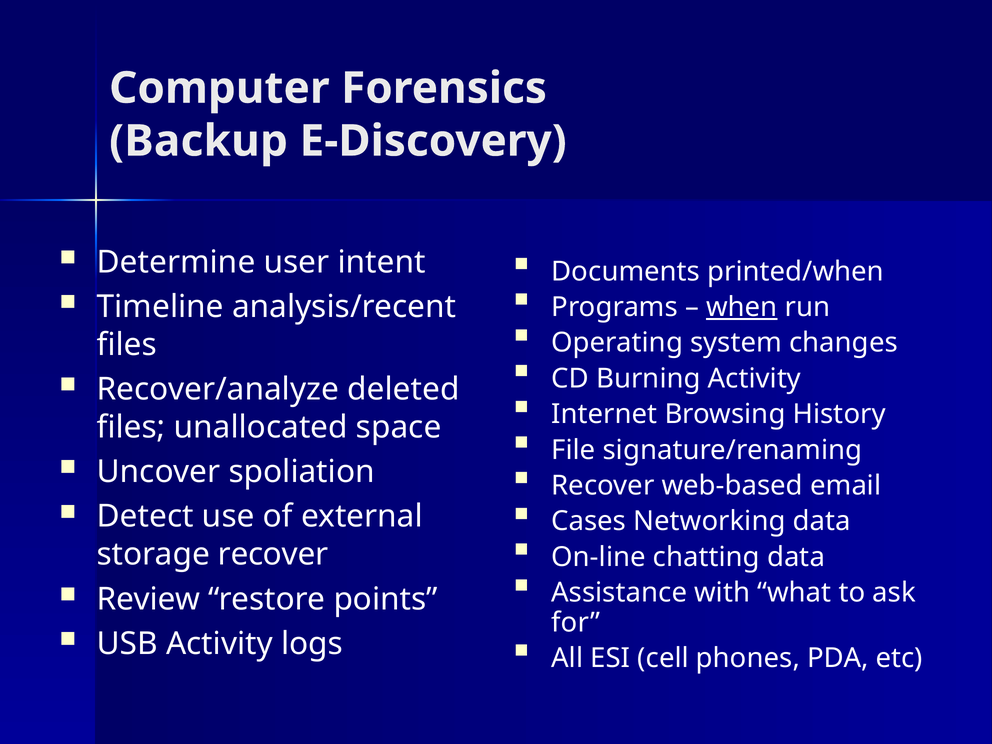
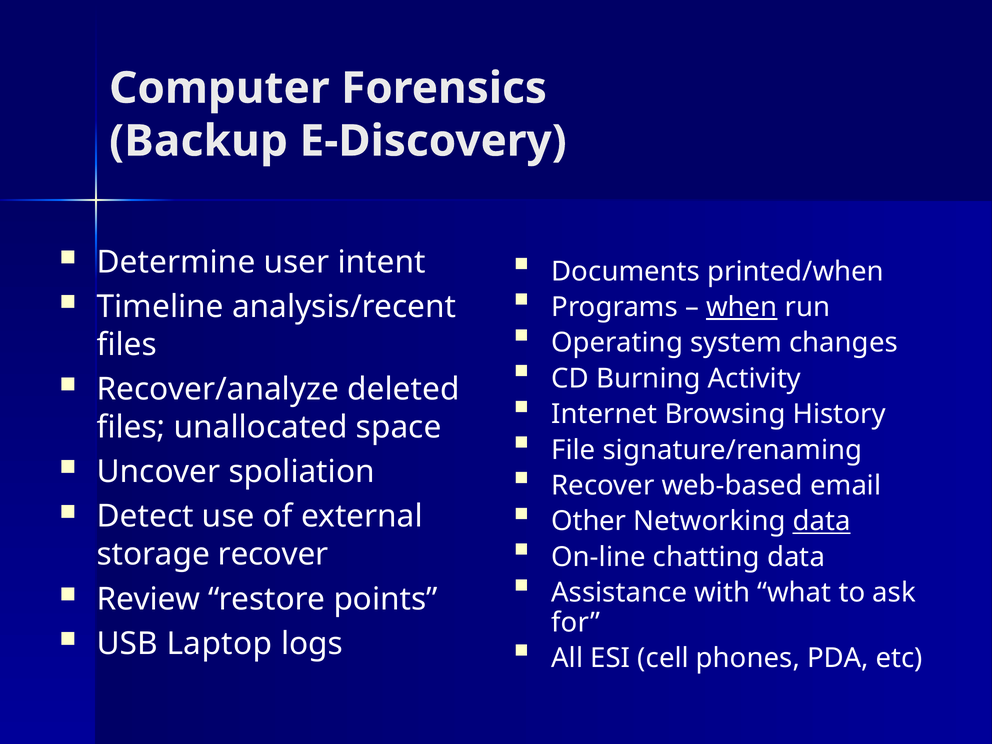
Cases: Cases -> Other
data at (822, 521) underline: none -> present
USB Activity: Activity -> Laptop
